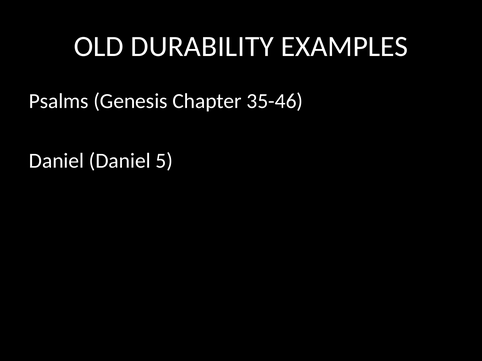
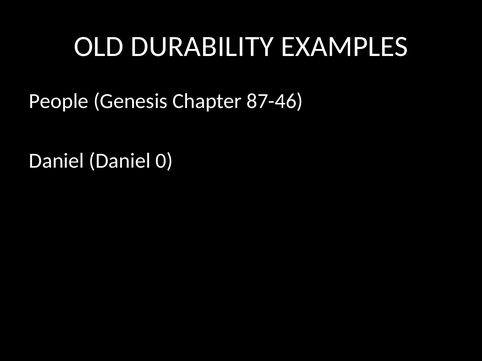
Psalms: Psalms -> People
35-46: 35-46 -> 87-46
5: 5 -> 0
